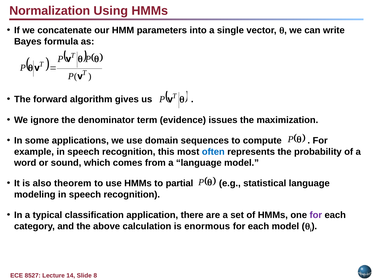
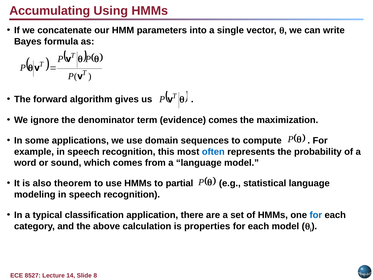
Normalization: Normalization -> Accumulating
evidence issues: issues -> comes
for at (316, 215) colour: purple -> blue
enormous: enormous -> properties
